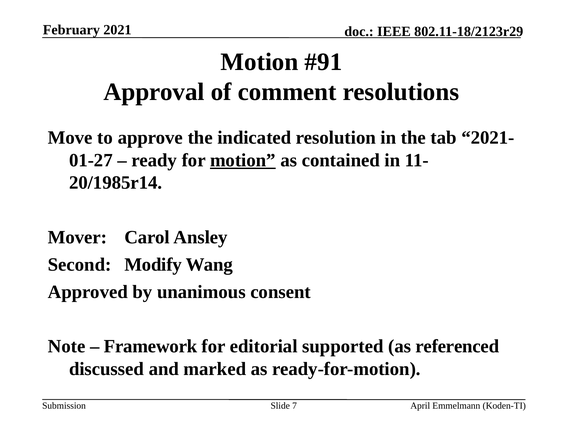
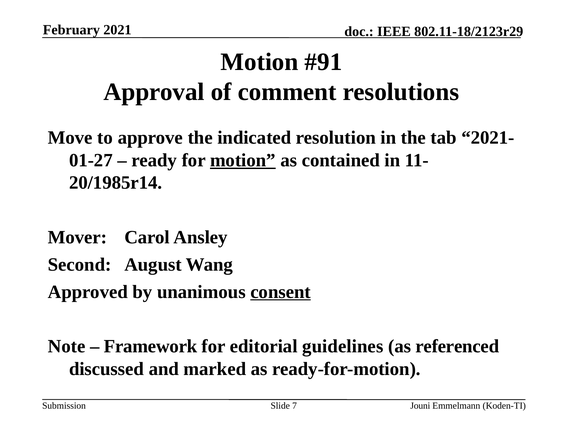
Modify: Modify -> August
consent underline: none -> present
supported: supported -> guidelines
April: April -> Jouni
